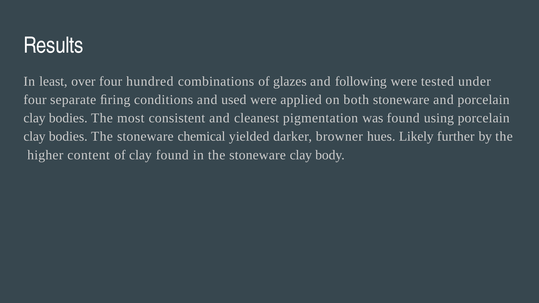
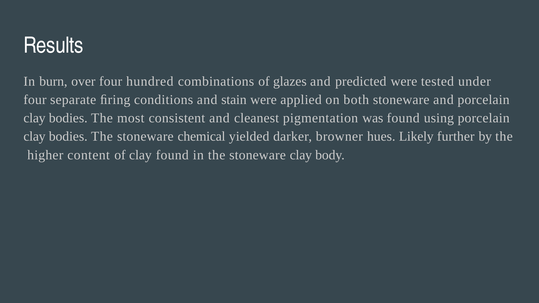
least: least -> burn
following: following -> predicted
used: used -> stain
